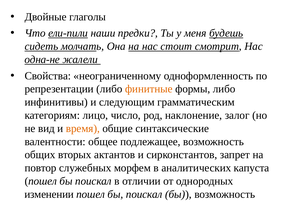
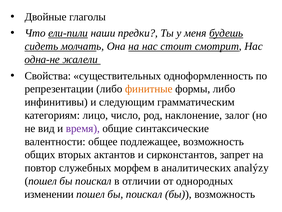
неограниченному: неограниченному -> существительных
время colour: orange -> purple
капуста: капуста -> analýzy
